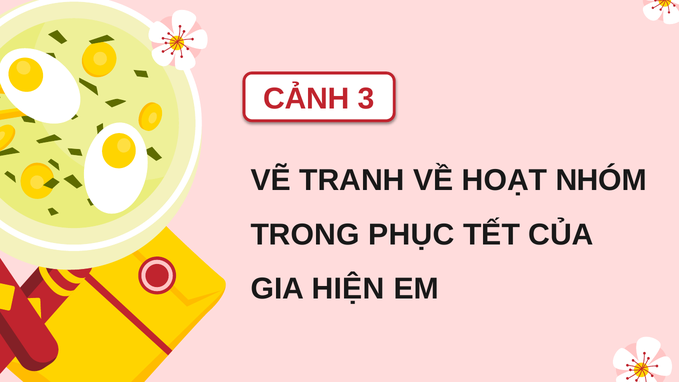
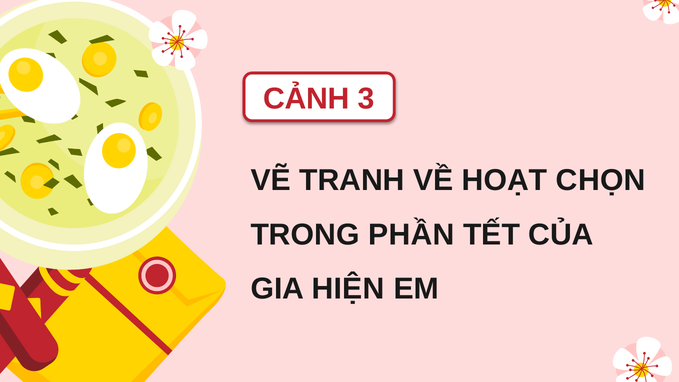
NHÓM: NHÓM -> CHỌN
PHỤC: PHỤC -> PHẦN
